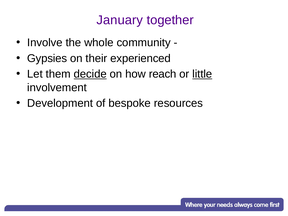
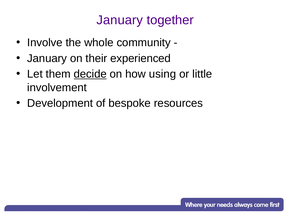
Gypsies at (47, 58): Gypsies -> January
reach: reach -> using
little underline: present -> none
